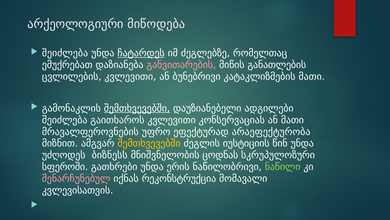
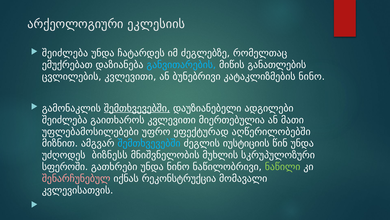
მიწოდება: მიწოდება -> ეკლესიის
ჩატარდეს underline: present -> none
განვითარების colour: pink -> light blue
კატაკლიზმების მათი: მათი -> ნინო
კონსერვაციას: კონსერვაციას -> მიერთებულია
მრავალფეროვნების: მრავალფეროვნების -> უფლებამოსილებები
არაეფექტურობა: არაეფექტურობა -> აღწერილობებში
შემთხვევებში at (149, 143) colour: yellow -> light blue
ცოდნას: ცოდნას -> მუხლის
უნდა ერის: ერის -> ნინო
